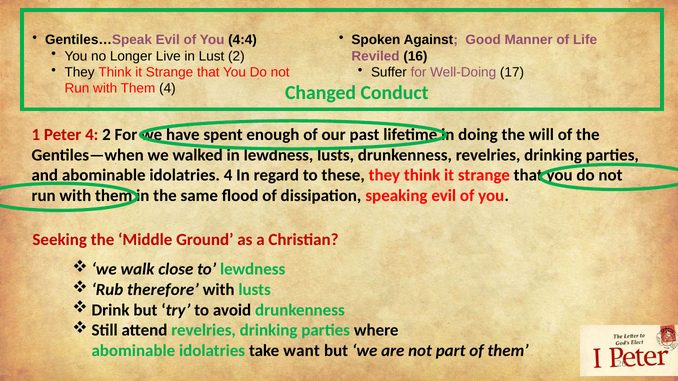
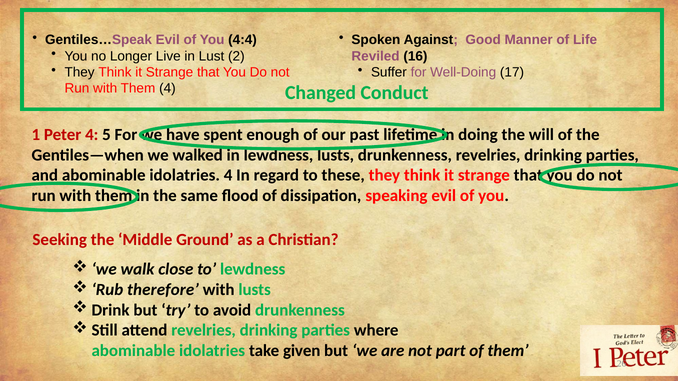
4 2: 2 -> 5
want: want -> given
